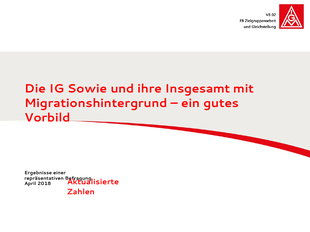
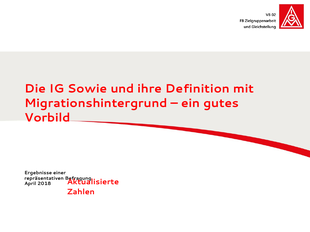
Insgesamt: Insgesamt -> Definition
